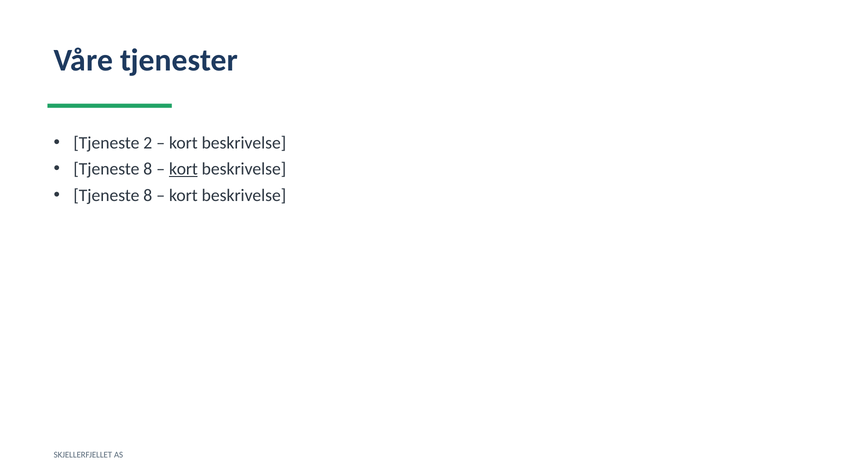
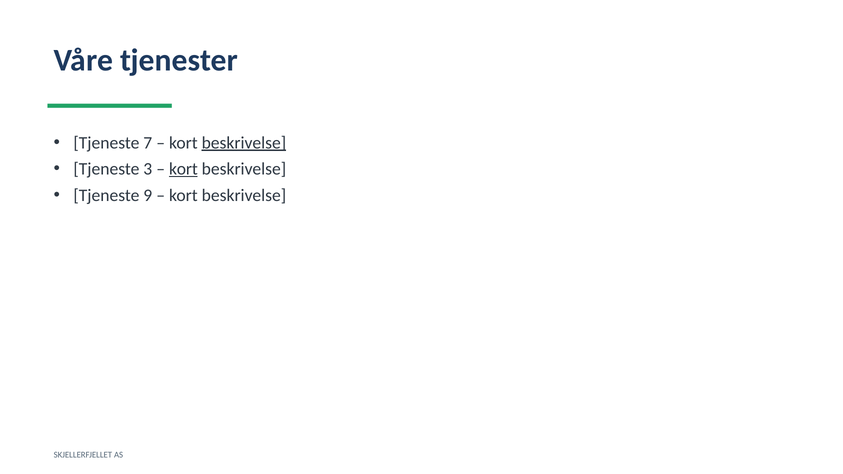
2: 2 -> 7
beskrivelse at (244, 143) underline: none -> present
8 at (148, 169): 8 -> 3
8 at (148, 195): 8 -> 9
